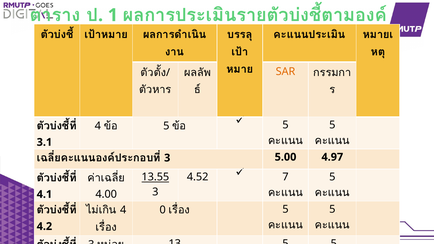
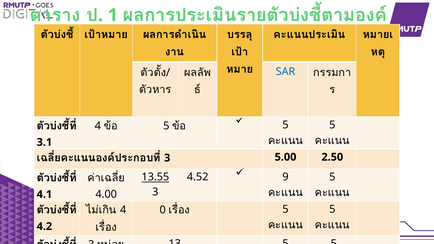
SAR colour: orange -> blue
4.97: 4.97 -> 2.50
7: 7 -> 9
